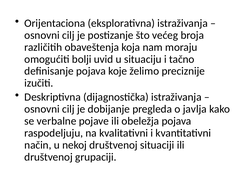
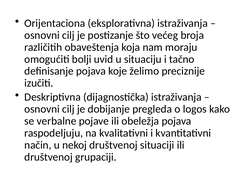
javlja: javlja -> logos
